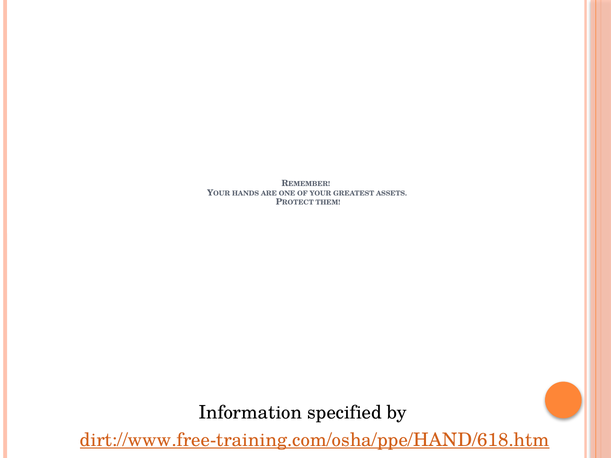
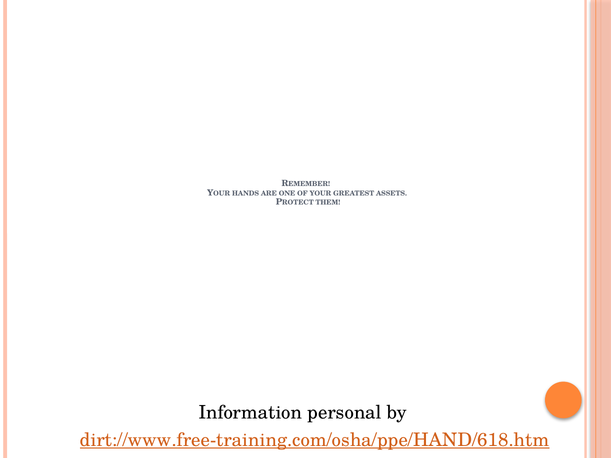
specified: specified -> personal
